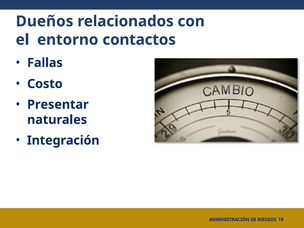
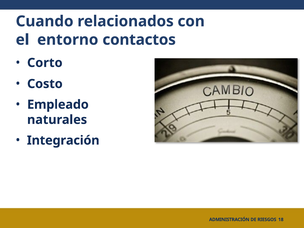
Dueños: Dueños -> Cuando
Fallas: Fallas -> Corto
Presentar: Presentar -> Empleado
